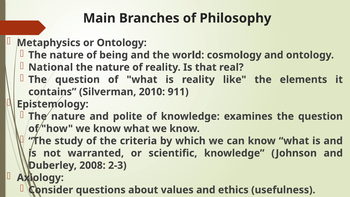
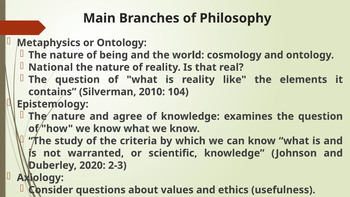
911: 911 -> 104
polite: polite -> agree
2008: 2008 -> 2020
